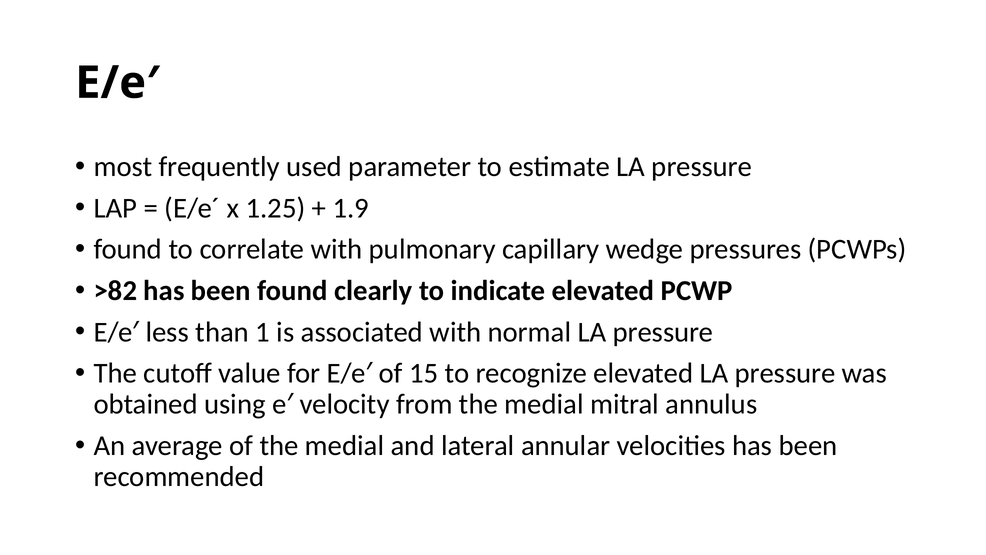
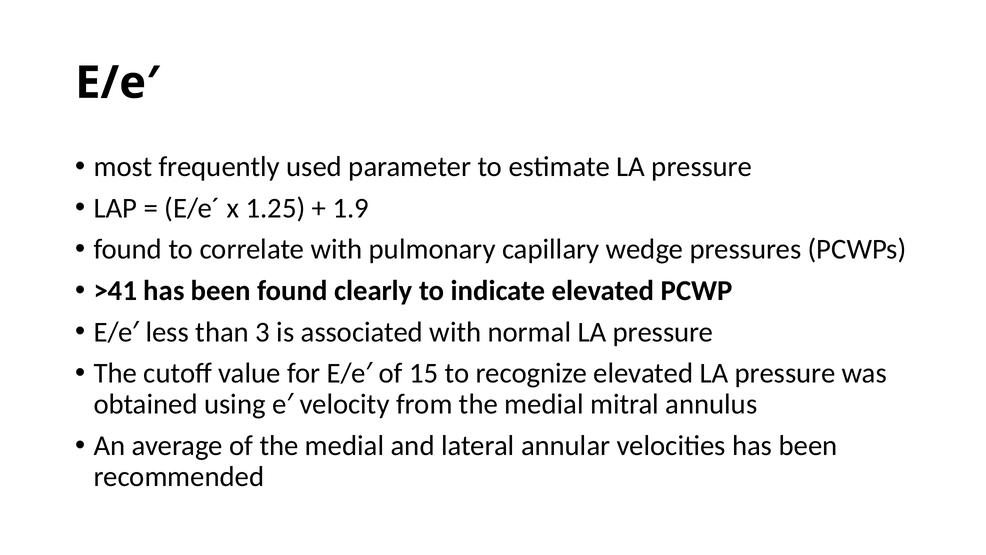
>82: >82 -> >41
1: 1 -> 3
